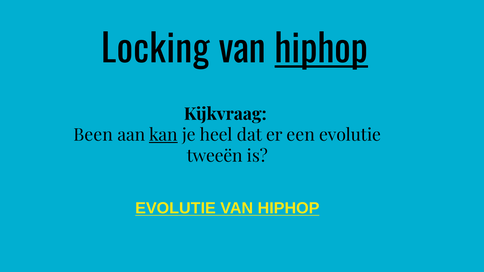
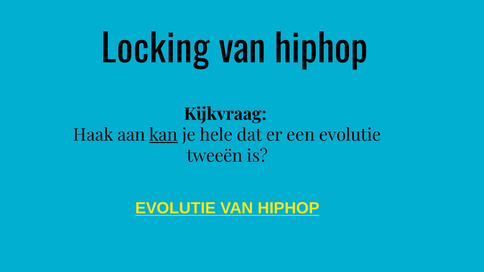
hiphop at (321, 50) underline: present -> none
Been: Been -> Haak
heel: heel -> hele
